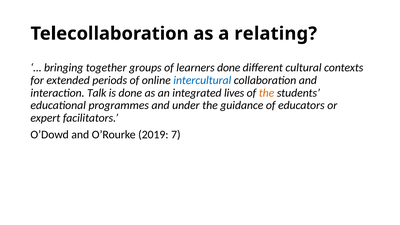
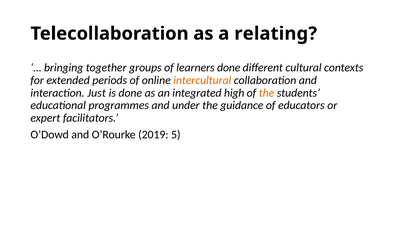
intercultural colour: blue -> orange
Talk: Talk -> Just
lives: lives -> high
7: 7 -> 5
